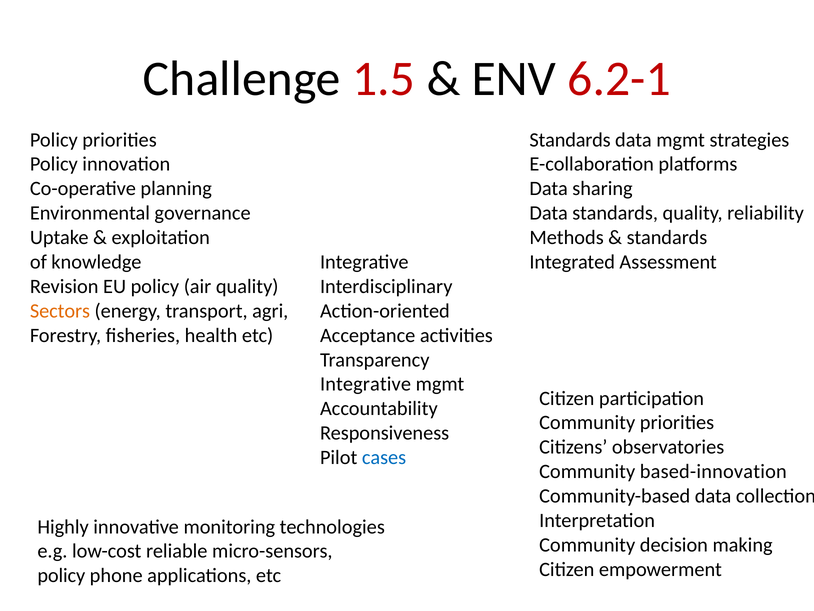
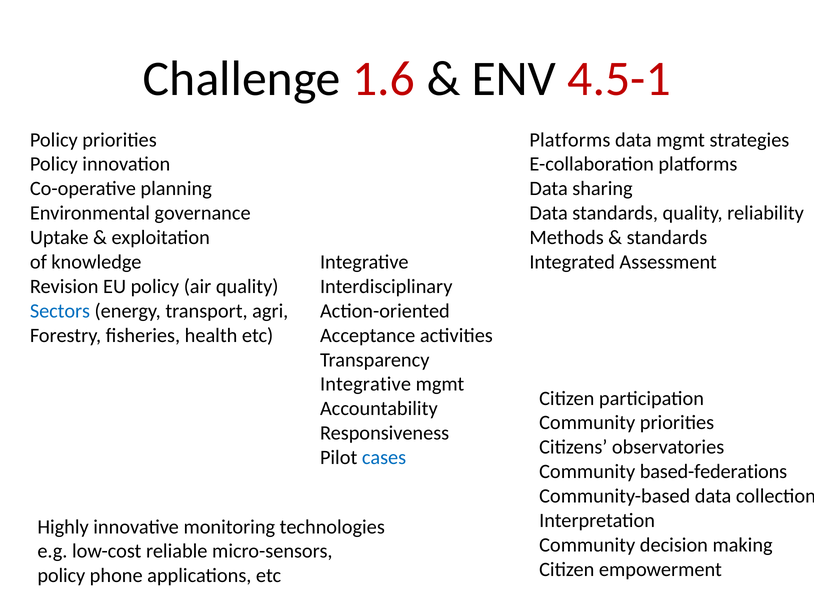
1.5: 1.5 -> 1.6
6.2-1: 6.2-1 -> 4.5-1
Standards at (570, 140): Standards -> Platforms
Sectors colour: orange -> blue
based-innovation: based-innovation -> based-federations
